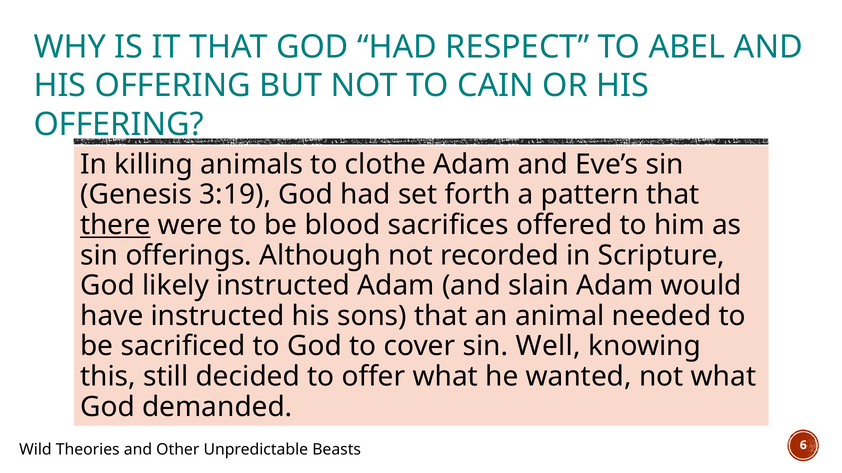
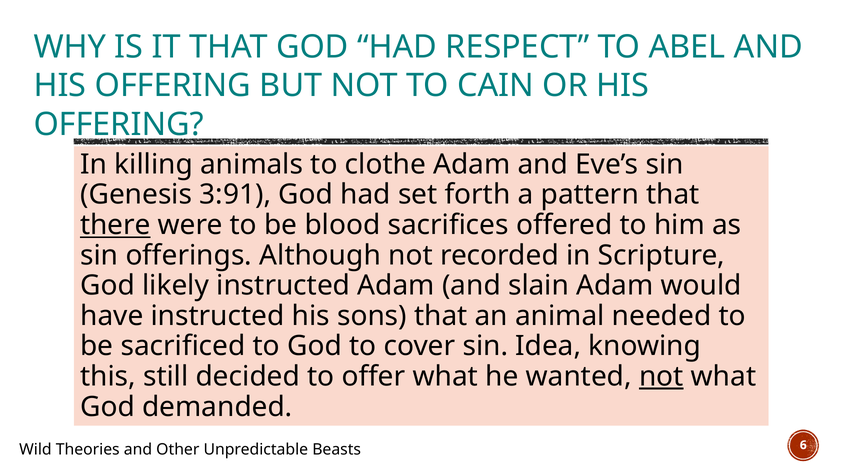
3:19: 3:19 -> 3:91
Well: Well -> Idea
not at (661, 377) underline: none -> present
